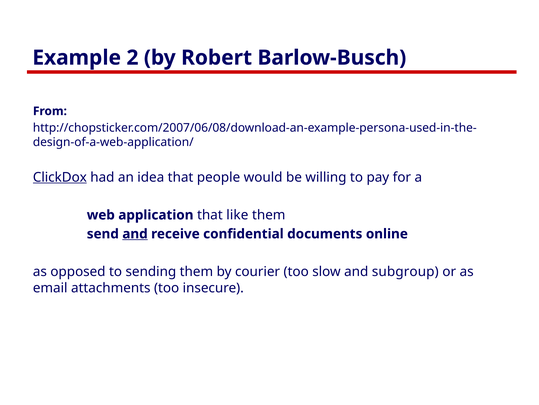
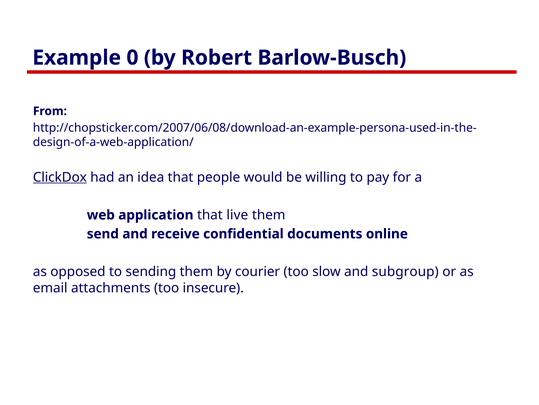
2: 2 -> 0
like: like -> live
and at (135, 233) underline: present -> none
